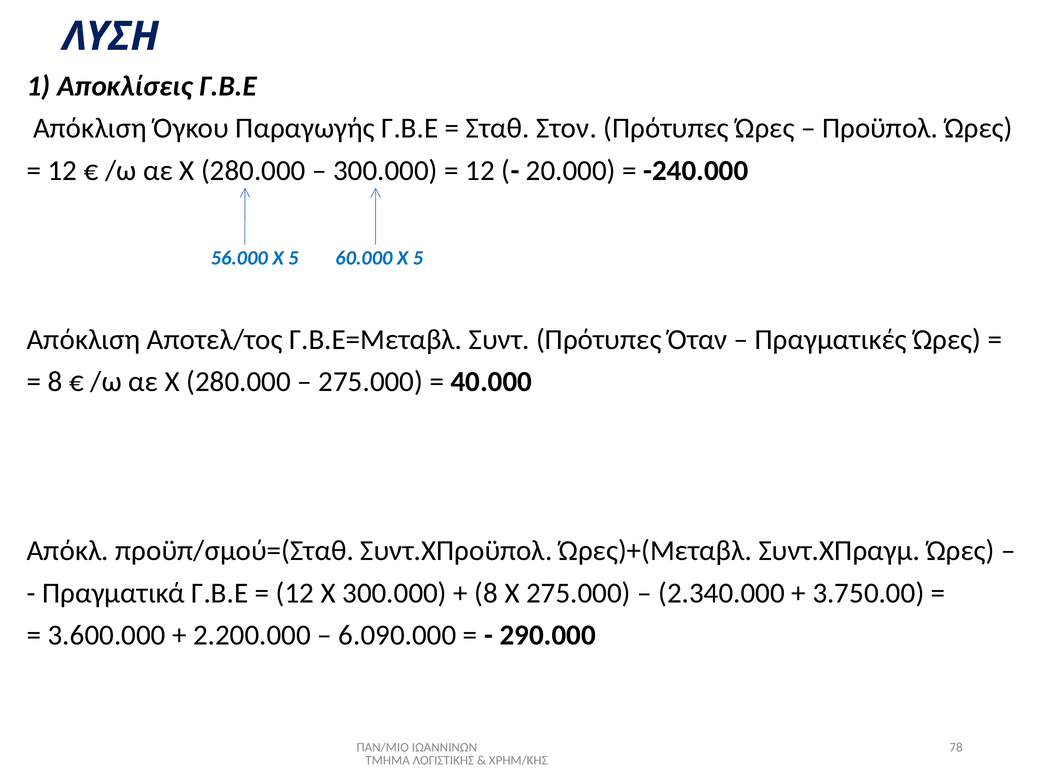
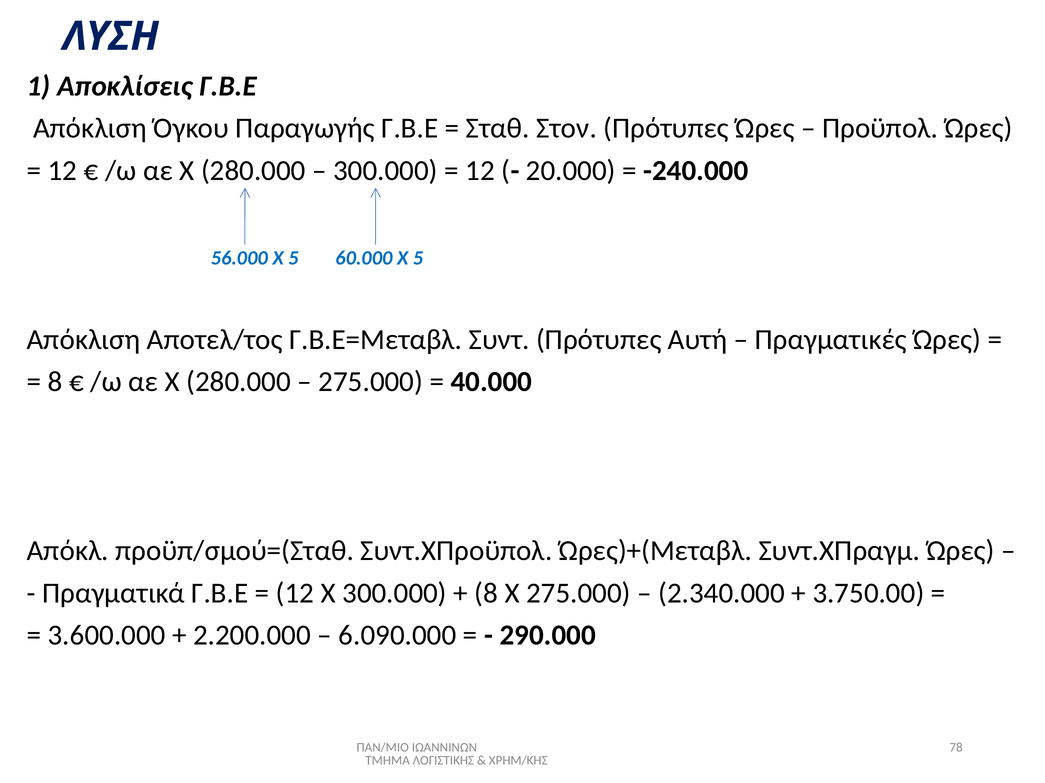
Όταν: Όταν -> Αυτή
